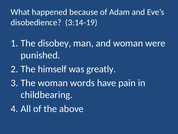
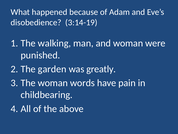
disobey: disobey -> walking
himself: himself -> garden
